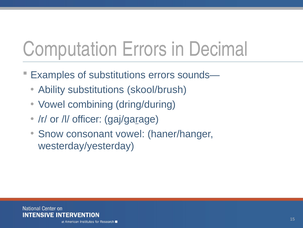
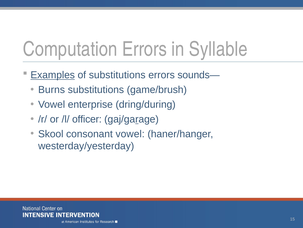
Decimal: Decimal -> Syllable
Examples underline: none -> present
Ability: Ability -> Burns
skool/brush: skool/brush -> game/brush
combining: combining -> enterprise
Snow: Snow -> Skool
